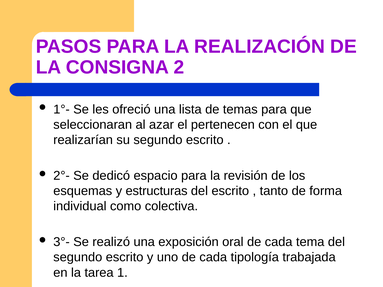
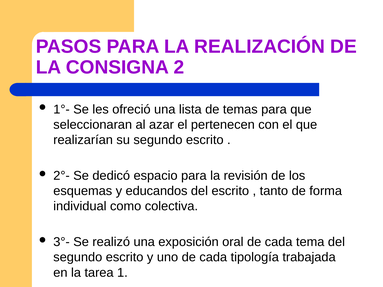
estructuras: estructuras -> educandos
